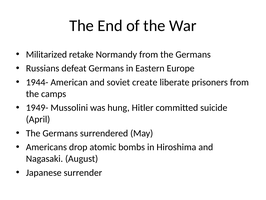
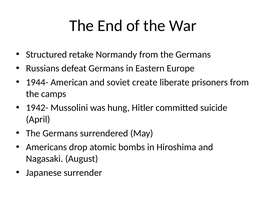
Militarized: Militarized -> Structured
1949-: 1949- -> 1942-
